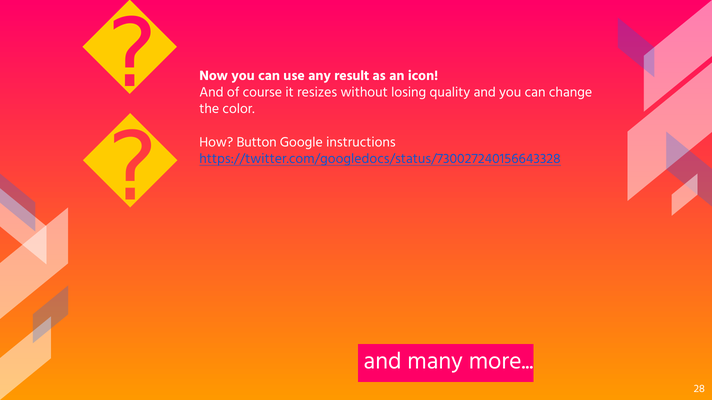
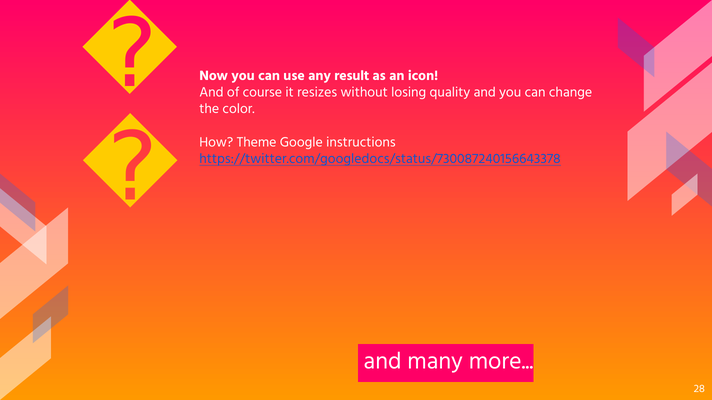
Button: Button -> Theme
https://twitter.com/googledocs/status/730027240156643328: https://twitter.com/googledocs/status/730027240156643328 -> https://twitter.com/googledocs/status/730087240156643378
